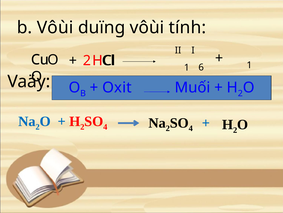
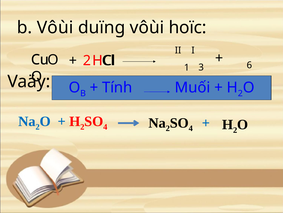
tính: tính -> hoïc
6: 6 -> 3
1 at (249, 65): 1 -> 6
Oxit: Oxit -> Tính
